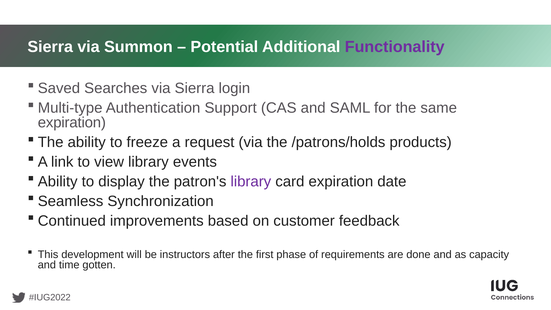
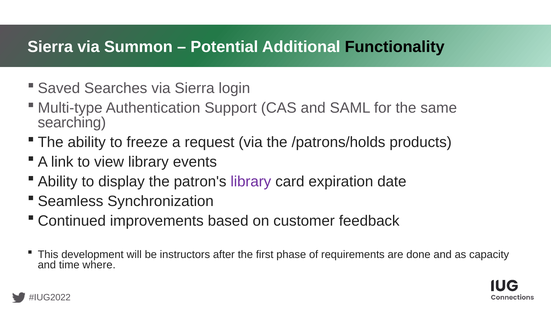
Functionality colour: purple -> black
expiration at (72, 123): expiration -> searching
gotten: gotten -> where
